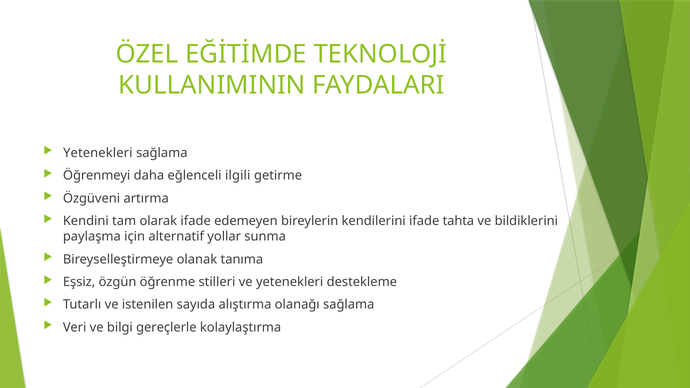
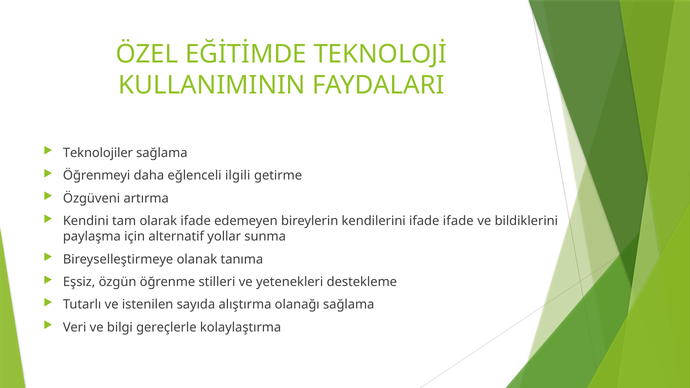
Yetenekleri at (98, 153): Yetenekleri -> Teknolojiler
ifade tahta: tahta -> ifade
